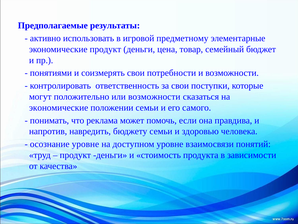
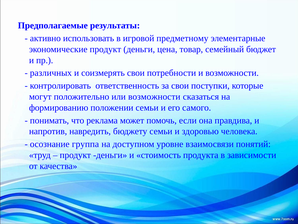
понятиями: понятиями -> различных
экономические at (59, 107): экономические -> формированию
осознание уровне: уровне -> группа
